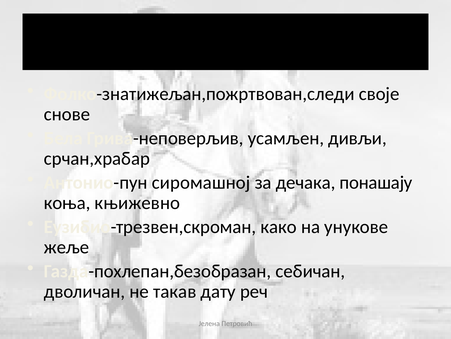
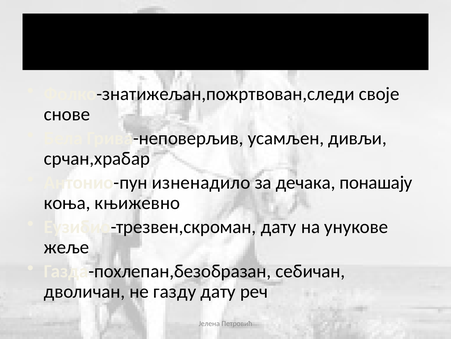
сиромашној: сиромашној -> изненадило
Еузибио-трезвен,скроман како: како -> дату
такав: такав -> газду
